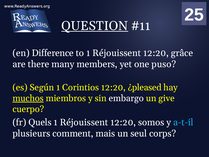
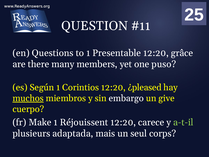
QUESTION underline: present -> none
Difference: Difference -> Questions
to 1 Réjouissent: Réjouissent -> Presentable
Quels: Quels -> Make
somos: somos -> carece
a-t-il colour: light blue -> light green
comment: comment -> adaptada
